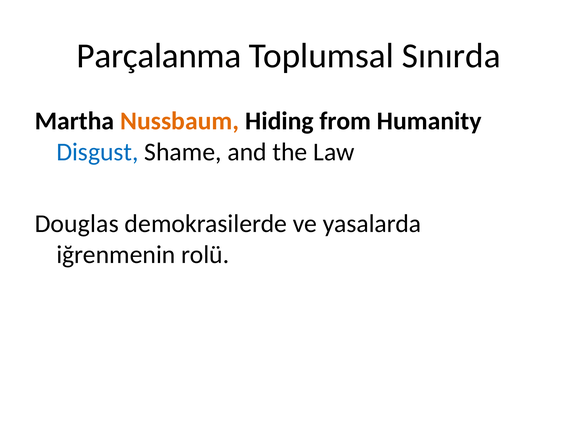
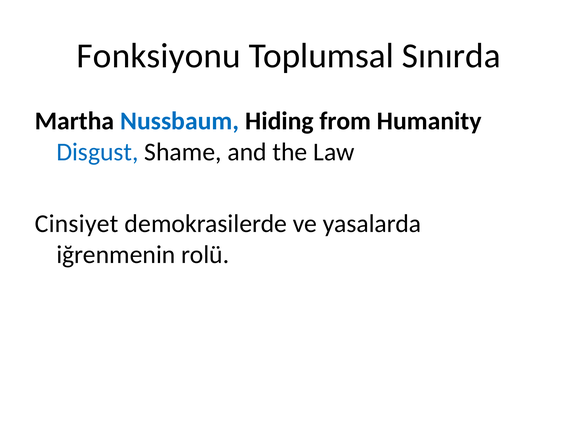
Parçalanma: Parçalanma -> Fonksiyonu
Nussbaum colour: orange -> blue
Douglas: Douglas -> Cinsiyet
